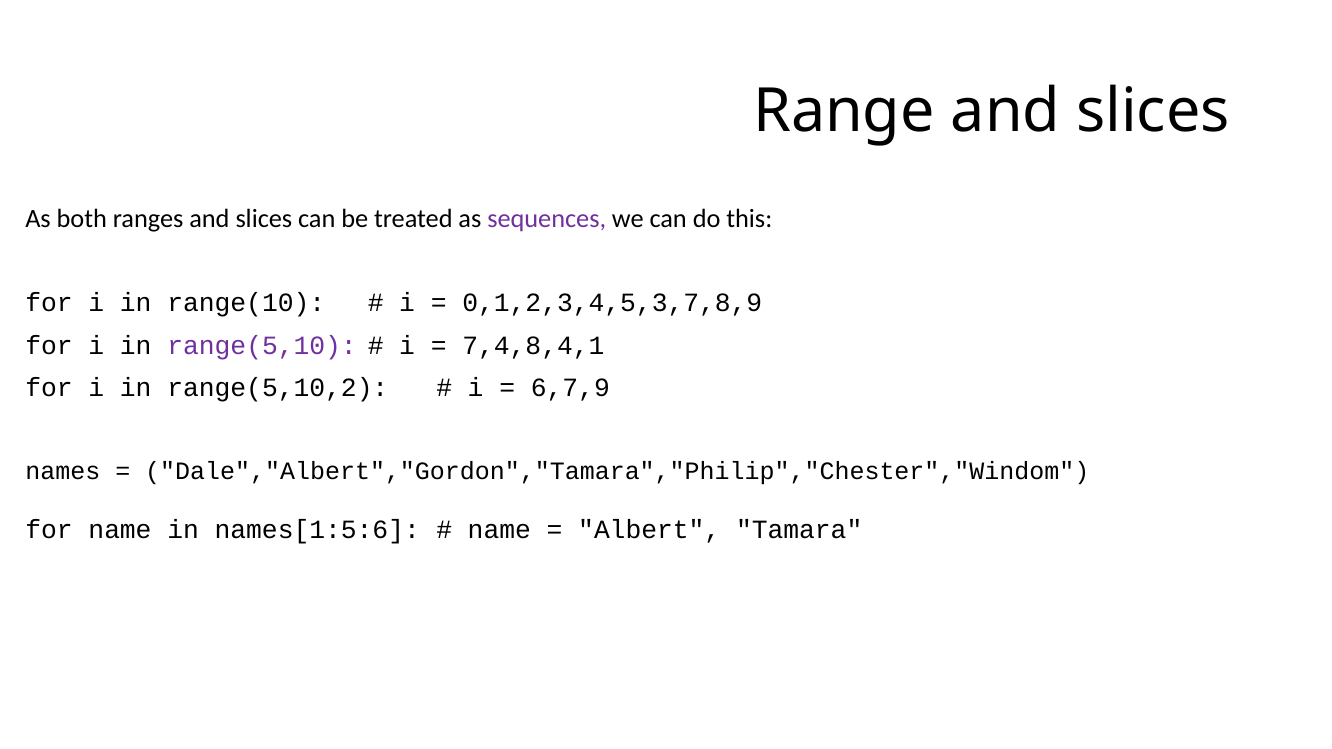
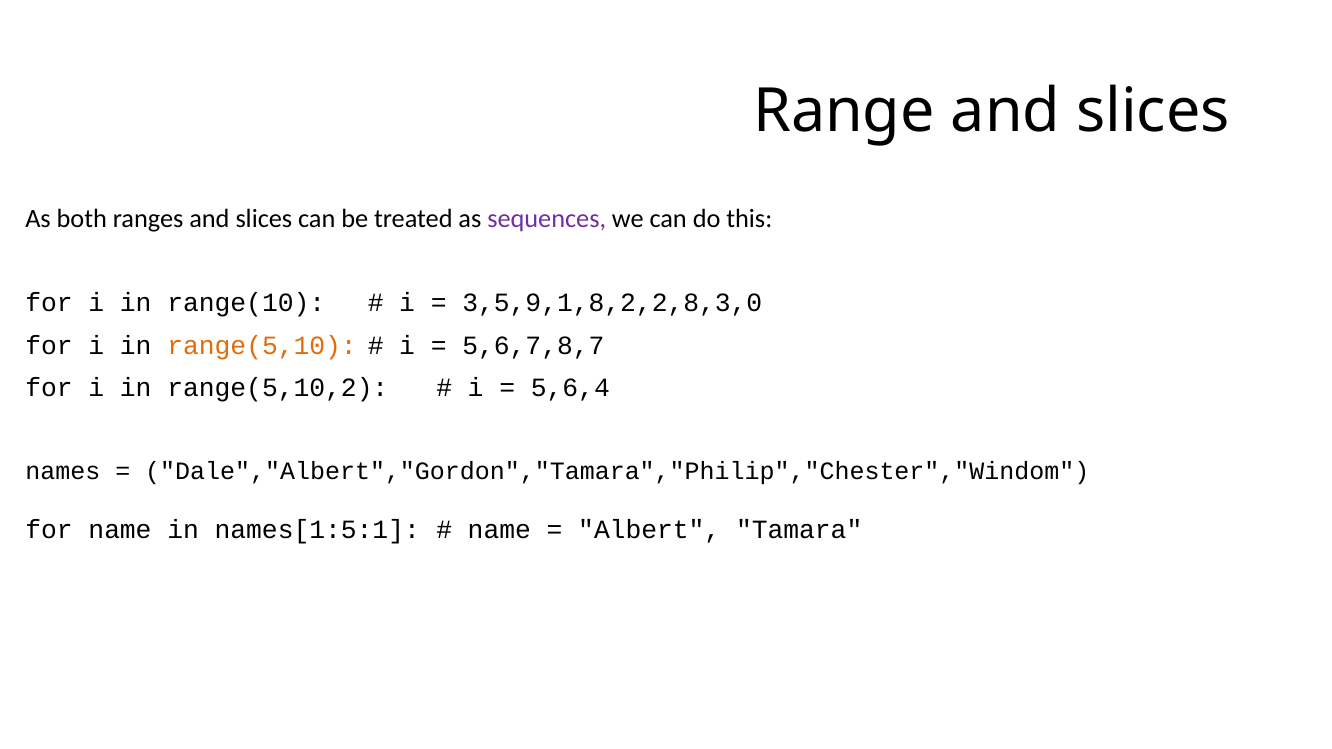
0,1,2,3,4,5,3,7,8,9: 0,1,2,3,4,5,3,7,8,9 -> 3,5,9,1,8,2,2,8,3,0
range(5,10 colour: purple -> orange
7,4,8,4,1: 7,4,8,4,1 -> 5,6,7,8,7
6,7,9: 6,7,9 -> 5,6,4
names[1:5:6: names[1:5:6 -> names[1:5:1
